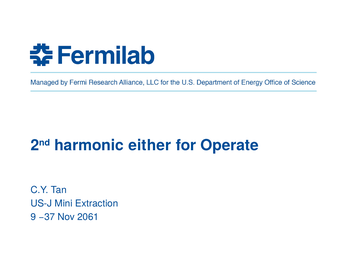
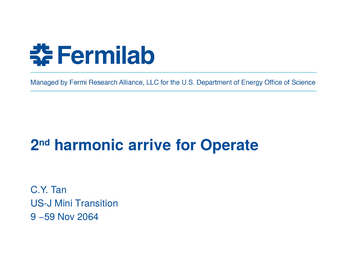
either: either -> arrive
Extraction: Extraction -> Transition
−37: −37 -> −59
2061: 2061 -> 2064
